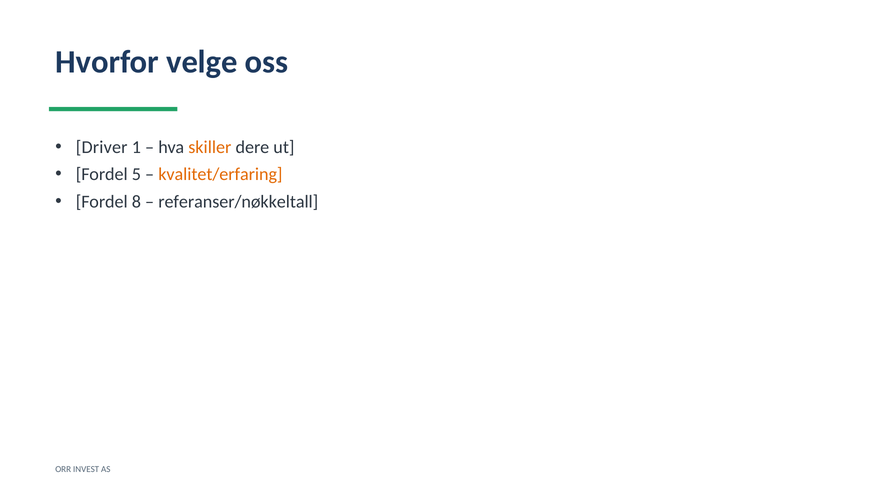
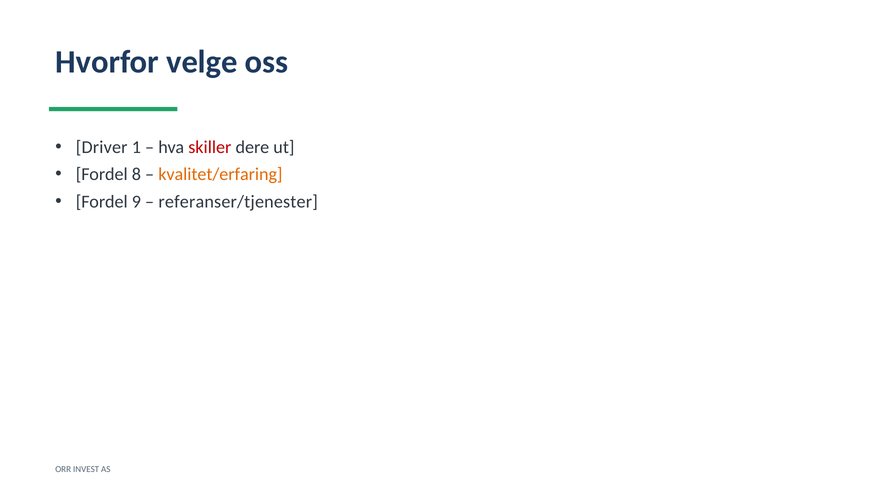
skiller colour: orange -> red
5: 5 -> 8
8: 8 -> 9
referanser/nøkkeltall: referanser/nøkkeltall -> referanser/tjenester
